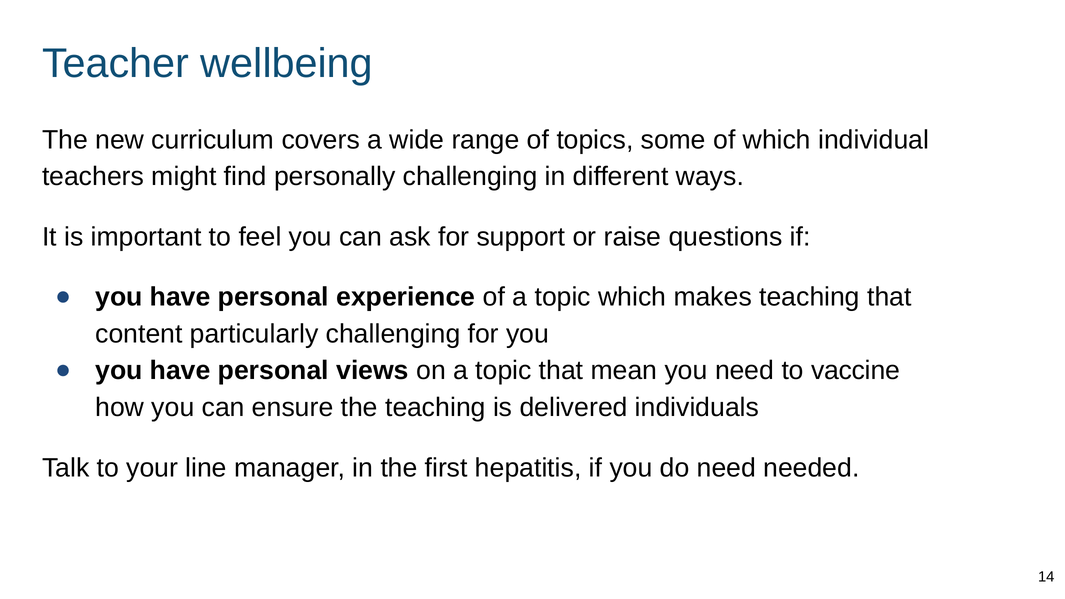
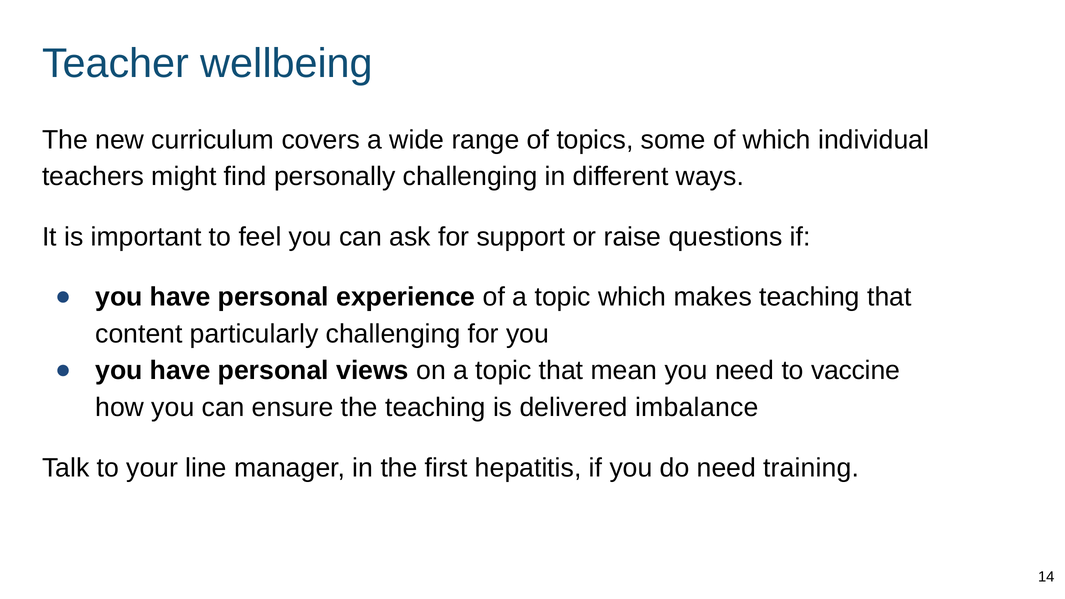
individuals: individuals -> imbalance
needed: needed -> training
